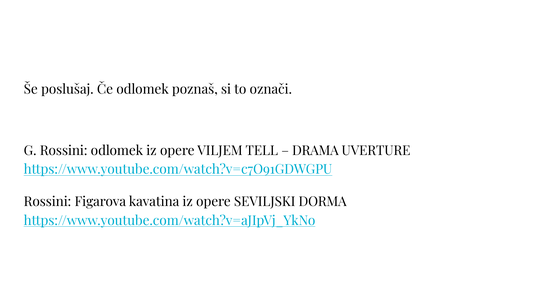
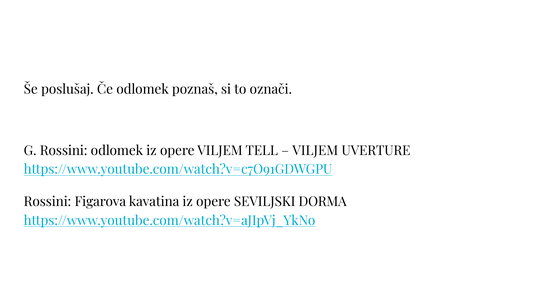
DRAMA at (315, 150): DRAMA -> VILJEM
